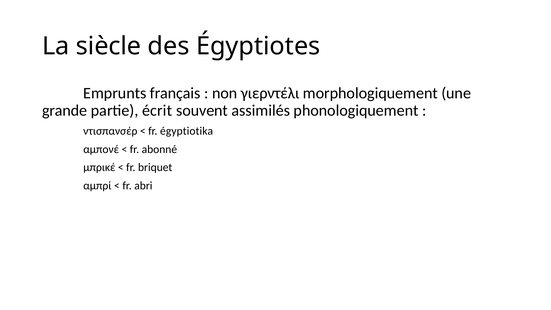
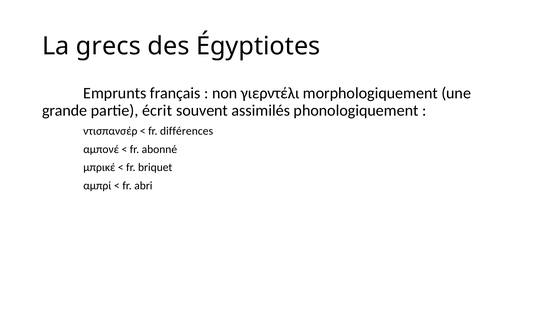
siècle: siècle -> grecs
égyptiotika: égyptiotika -> différences
